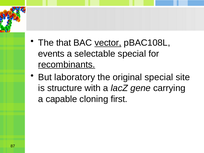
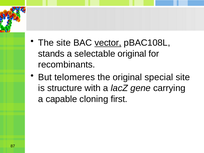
The that: that -> site
events: events -> stands
selectable special: special -> original
recombinants underline: present -> none
laboratory: laboratory -> telomeres
